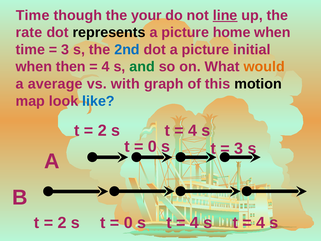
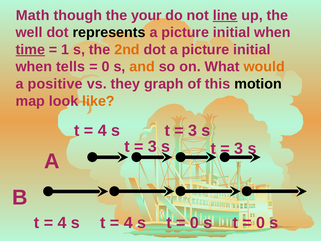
Time at (33, 15): Time -> Math
rate: rate -> well
home at (232, 32): home -> initial
time at (30, 50) underline: none -> present
3 at (65, 50): 3 -> 1
2nd colour: blue -> orange
then: then -> tells
4 at (106, 67): 4 -> 0
and colour: green -> orange
average: average -> positive
with: with -> they
like colour: blue -> orange
2 at (102, 130): 2 -> 4
4 at (193, 130): 4 -> 3
0 at (152, 146): 0 -> 3
2 at (62, 223): 2 -> 4
0 at (128, 223): 0 -> 4
4 at (194, 223): 4 -> 0
4 at (261, 223): 4 -> 0
